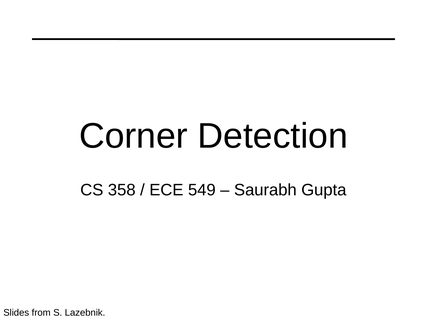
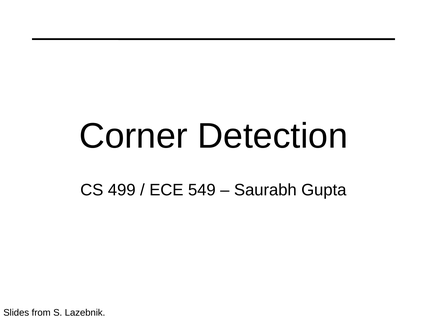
358: 358 -> 499
